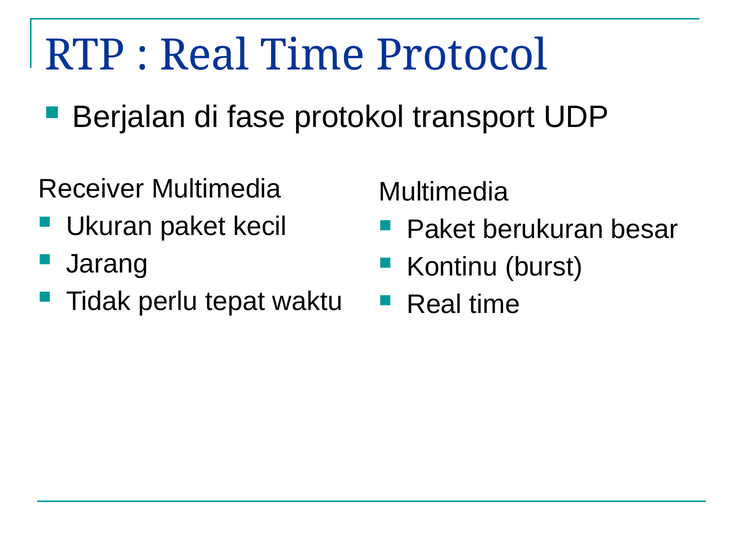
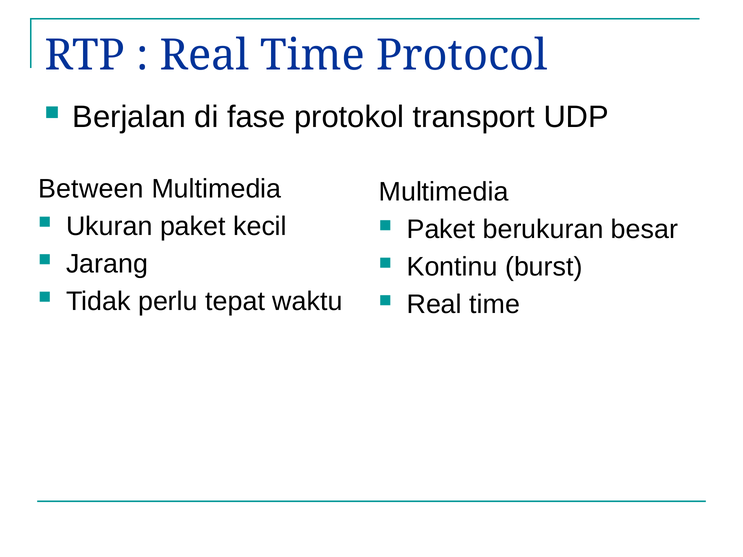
Receiver: Receiver -> Between
